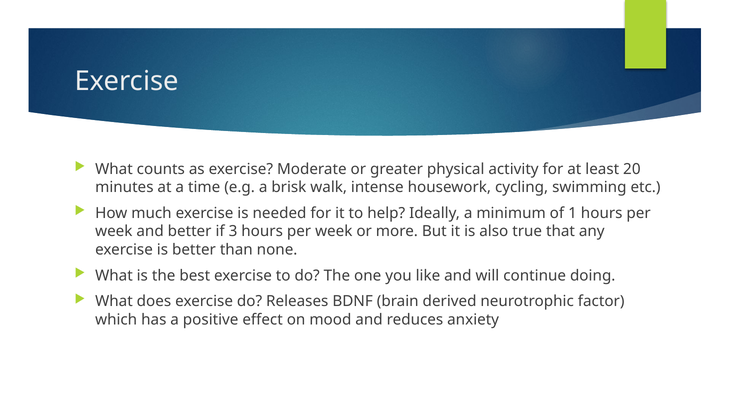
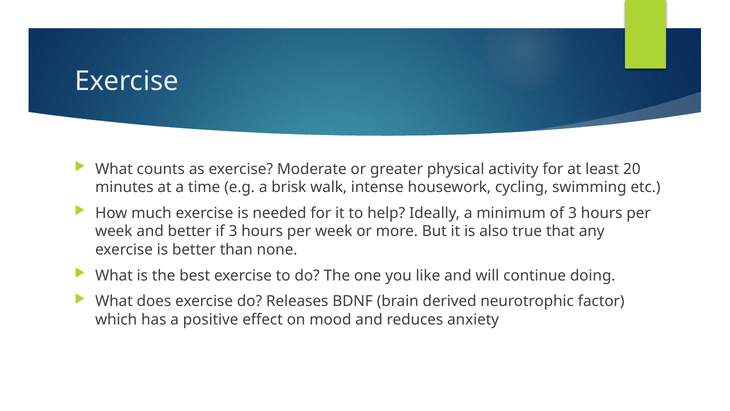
of 1: 1 -> 3
